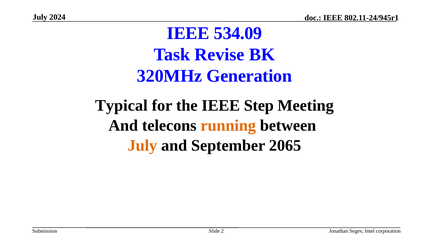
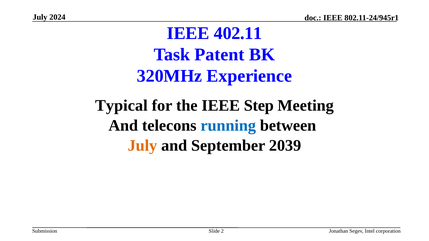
534.09: 534.09 -> 402.11
Revise: Revise -> Patent
Generation: Generation -> Experience
running colour: orange -> blue
2065: 2065 -> 2039
